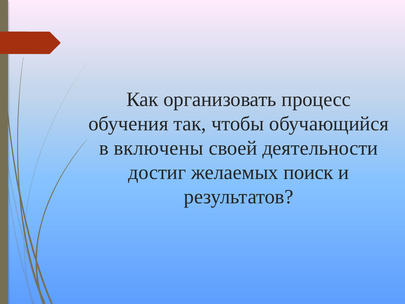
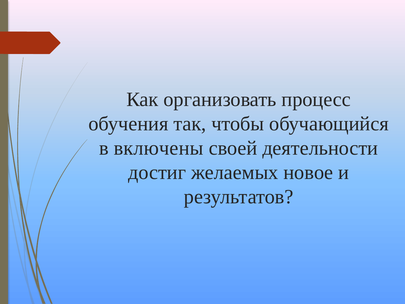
поиск: поиск -> новое
